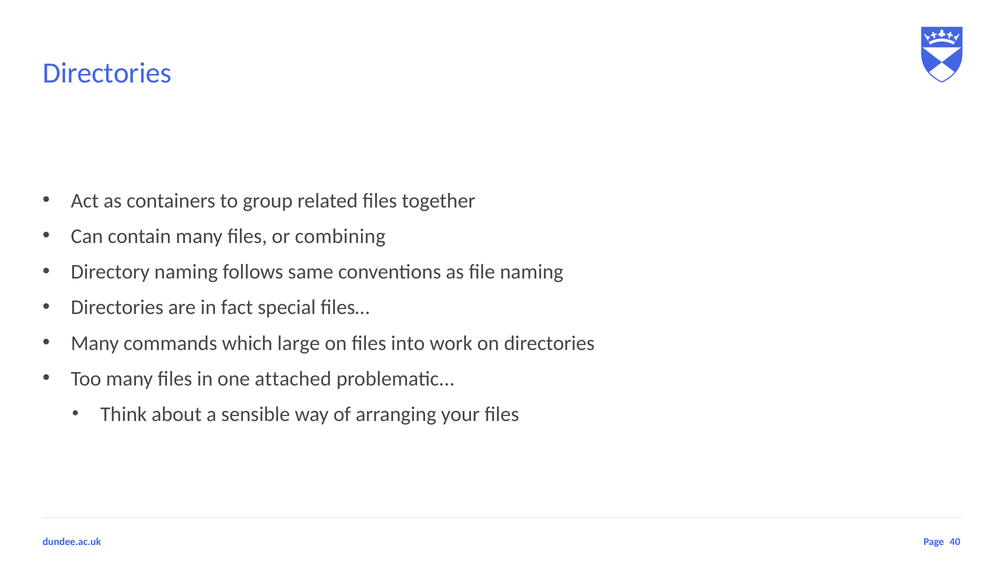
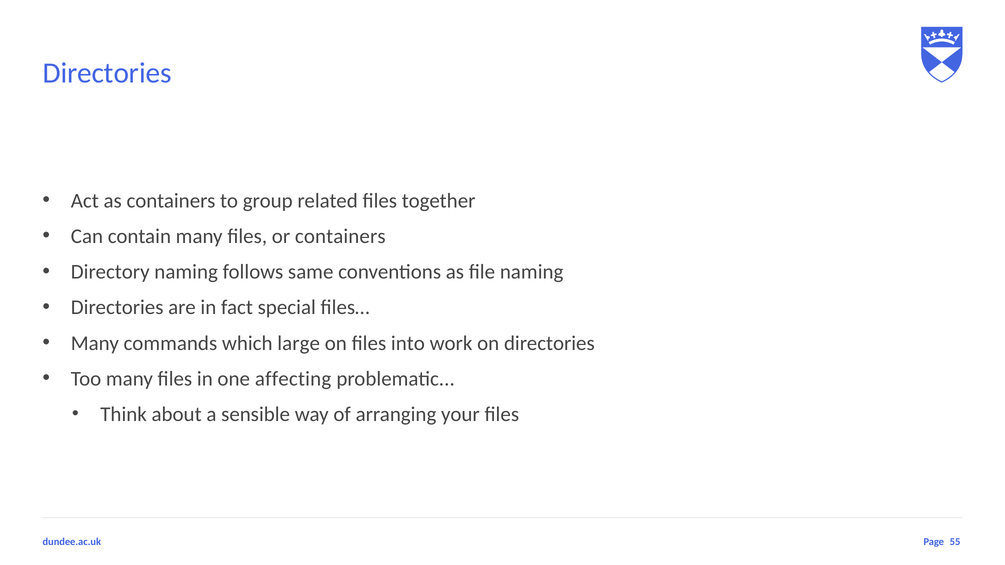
or combining: combining -> containers
attached: attached -> affecting
40: 40 -> 55
